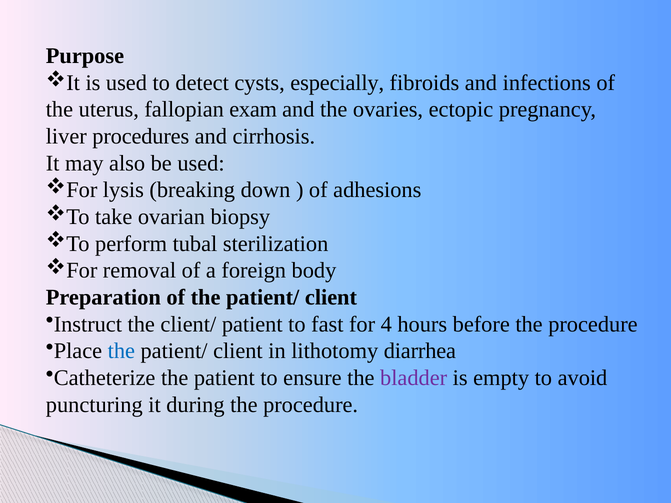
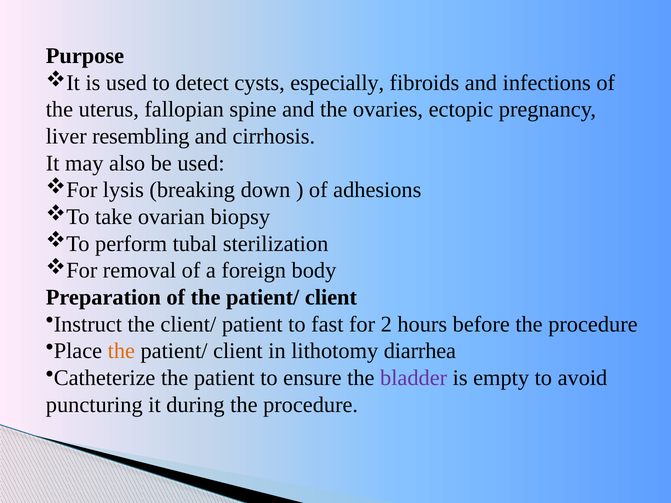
exam: exam -> spine
procedures: procedures -> resembling
4: 4 -> 2
the at (121, 351) colour: blue -> orange
